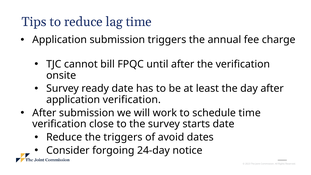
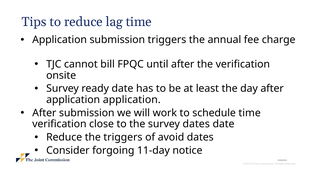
application verification: verification -> application
survey starts: starts -> dates
24-day: 24-day -> 11-day
